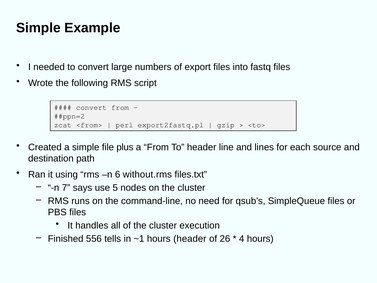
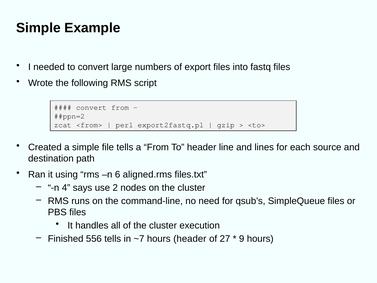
file plus: plus -> tells
without.rms: without.rms -> aligned.rms
7: 7 -> 4
5: 5 -> 2
~1: ~1 -> ~7
26: 26 -> 27
4: 4 -> 9
